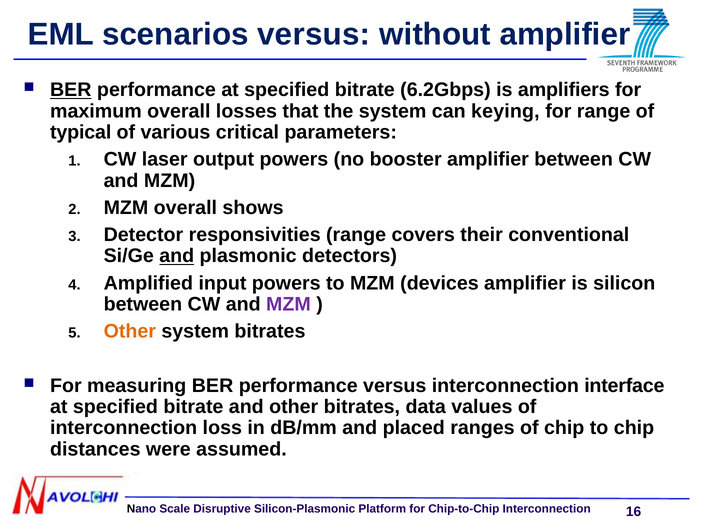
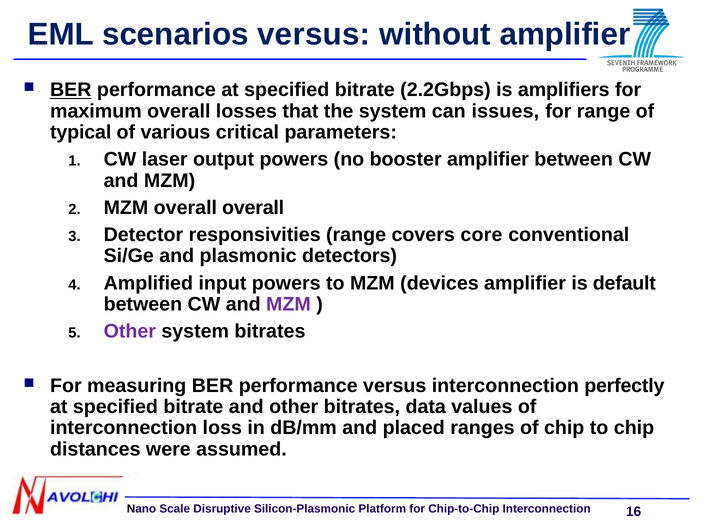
6.2Gbps: 6.2Gbps -> 2.2Gbps
keying: keying -> issues
overall shows: shows -> overall
their: their -> core
and at (177, 256) underline: present -> none
silicon: silicon -> default
Other at (130, 331) colour: orange -> purple
interface: interface -> perfectly
